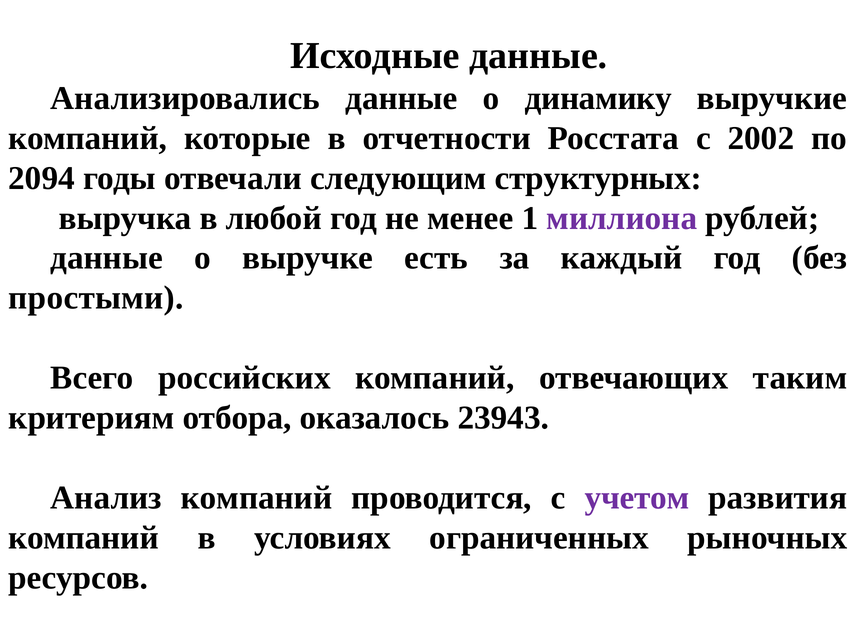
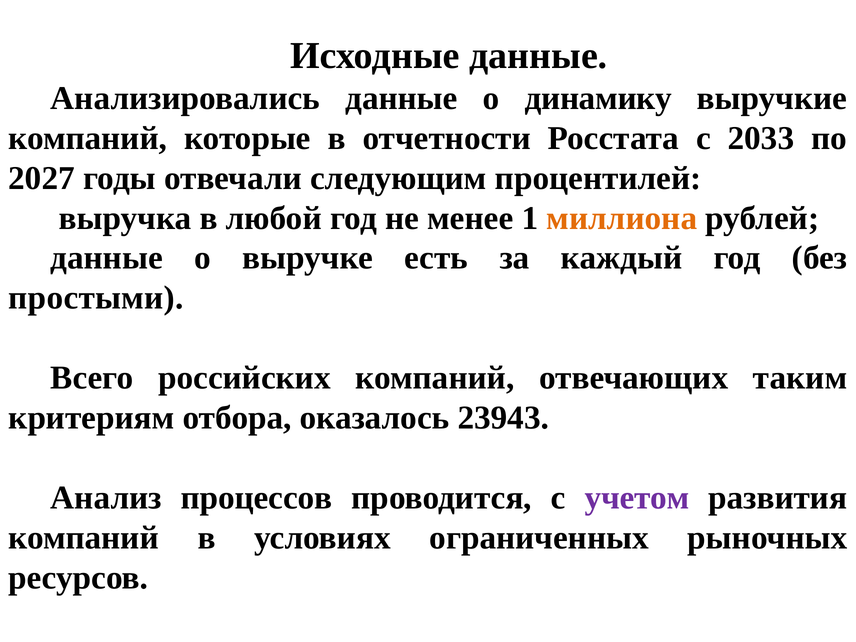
2002: 2002 -> 2033
2094: 2094 -> 2027
структурных: структурных -> процентилей
миллиона colour: purple -> orange
Анализ компаний: компаний -> процессов
